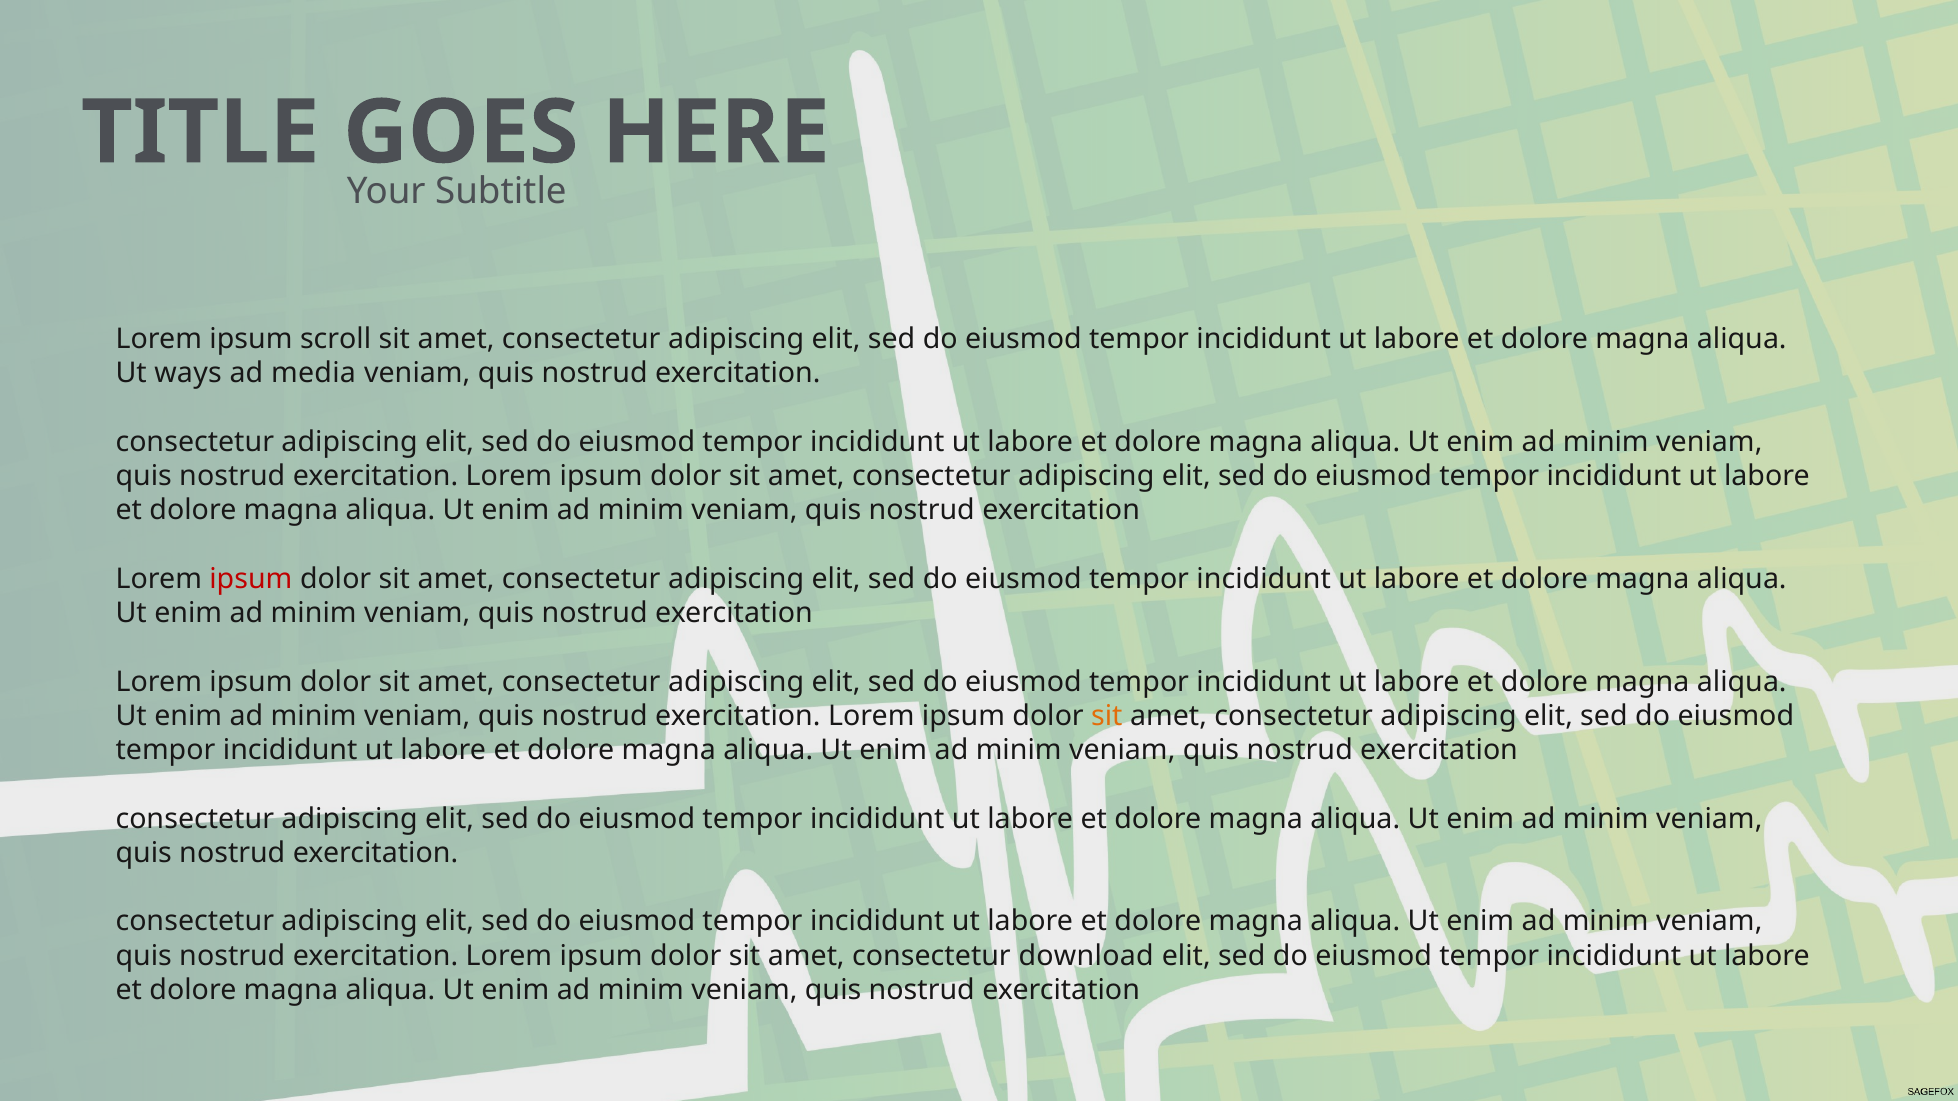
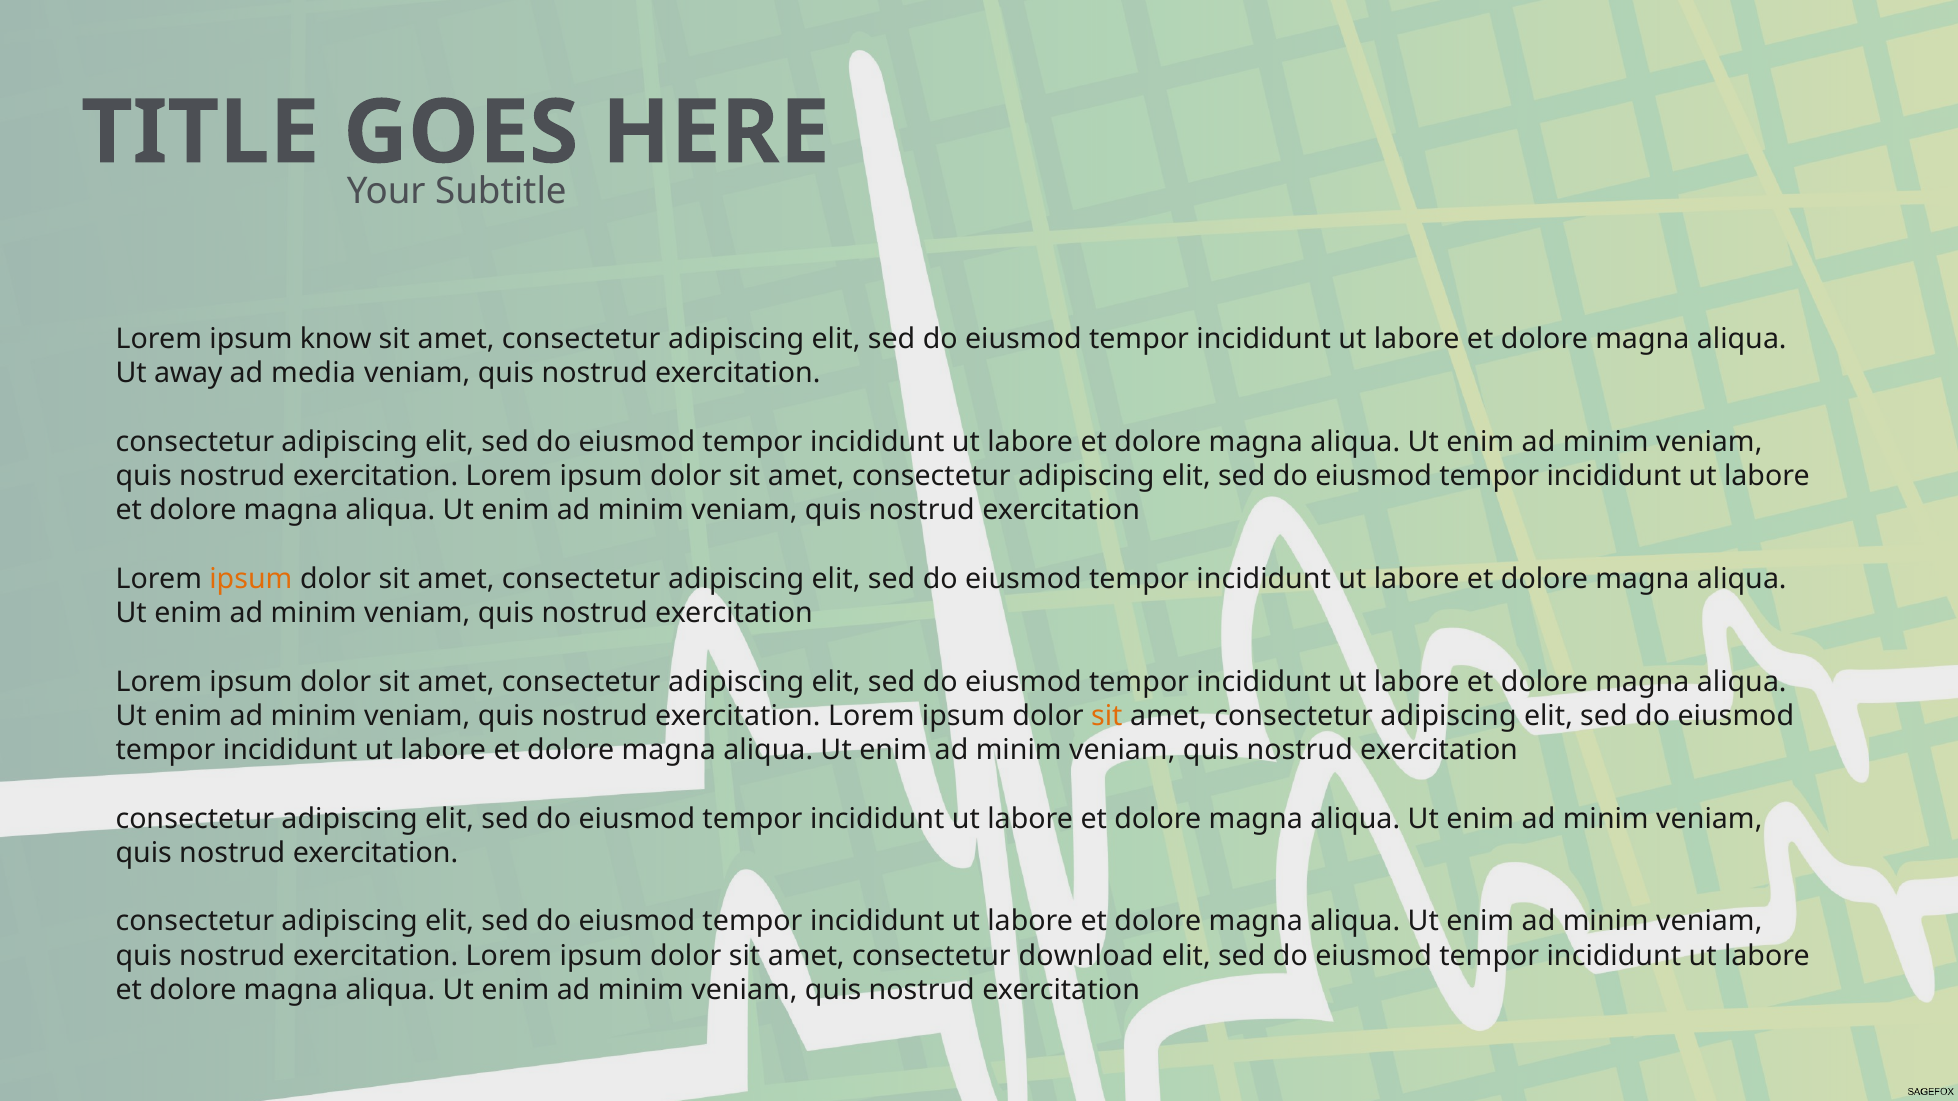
scroll: scroll -> know
ways: ways -> away
ipsum at (251, 579) colour: red -> orange
